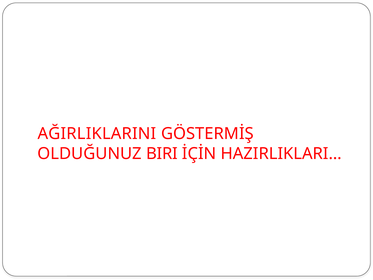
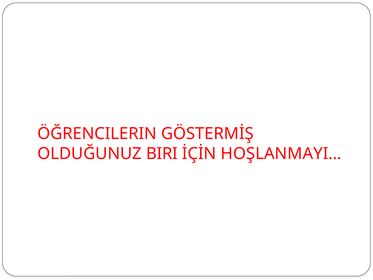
AĞIRLIKLARINI: AĞIRLIKLARINI -> ÖĞRENCILERIN
HAZIRLIKLARI…: HAZIRLIKLARI… -> HOŞLANMAYI…
